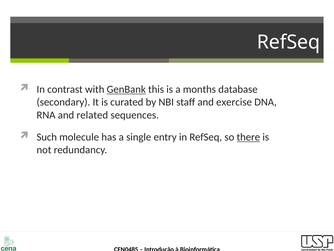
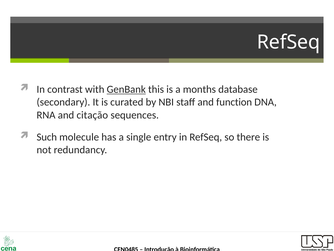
exercise: exercise -> function
related: related -> citação
there underline: present -> none
